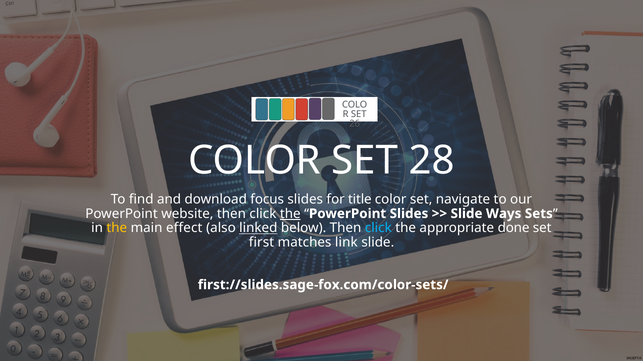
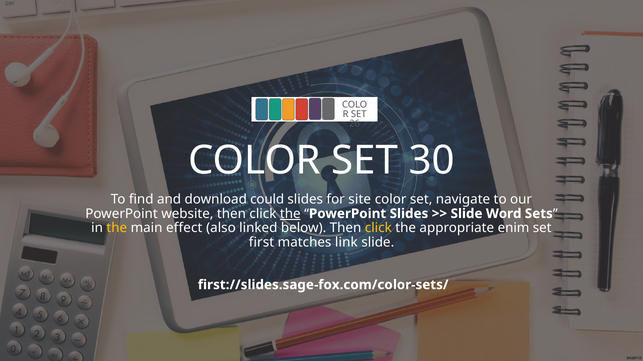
28: 28 -> 30
focus: focus -> could
title: title -> site
Ways: Ways -> Word
linked underline: present -> none
click at (378, 228) colour: light blue -> yellow
done: done -> enim
